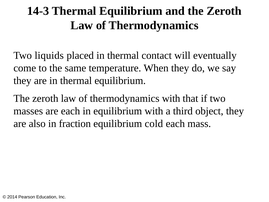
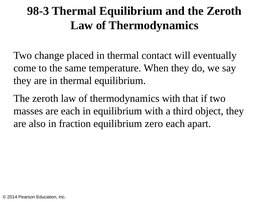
14-3: 14-3 -> 98-3
liquids: liquids -> change
cold: cold -> zero
mass: mass -> apart
